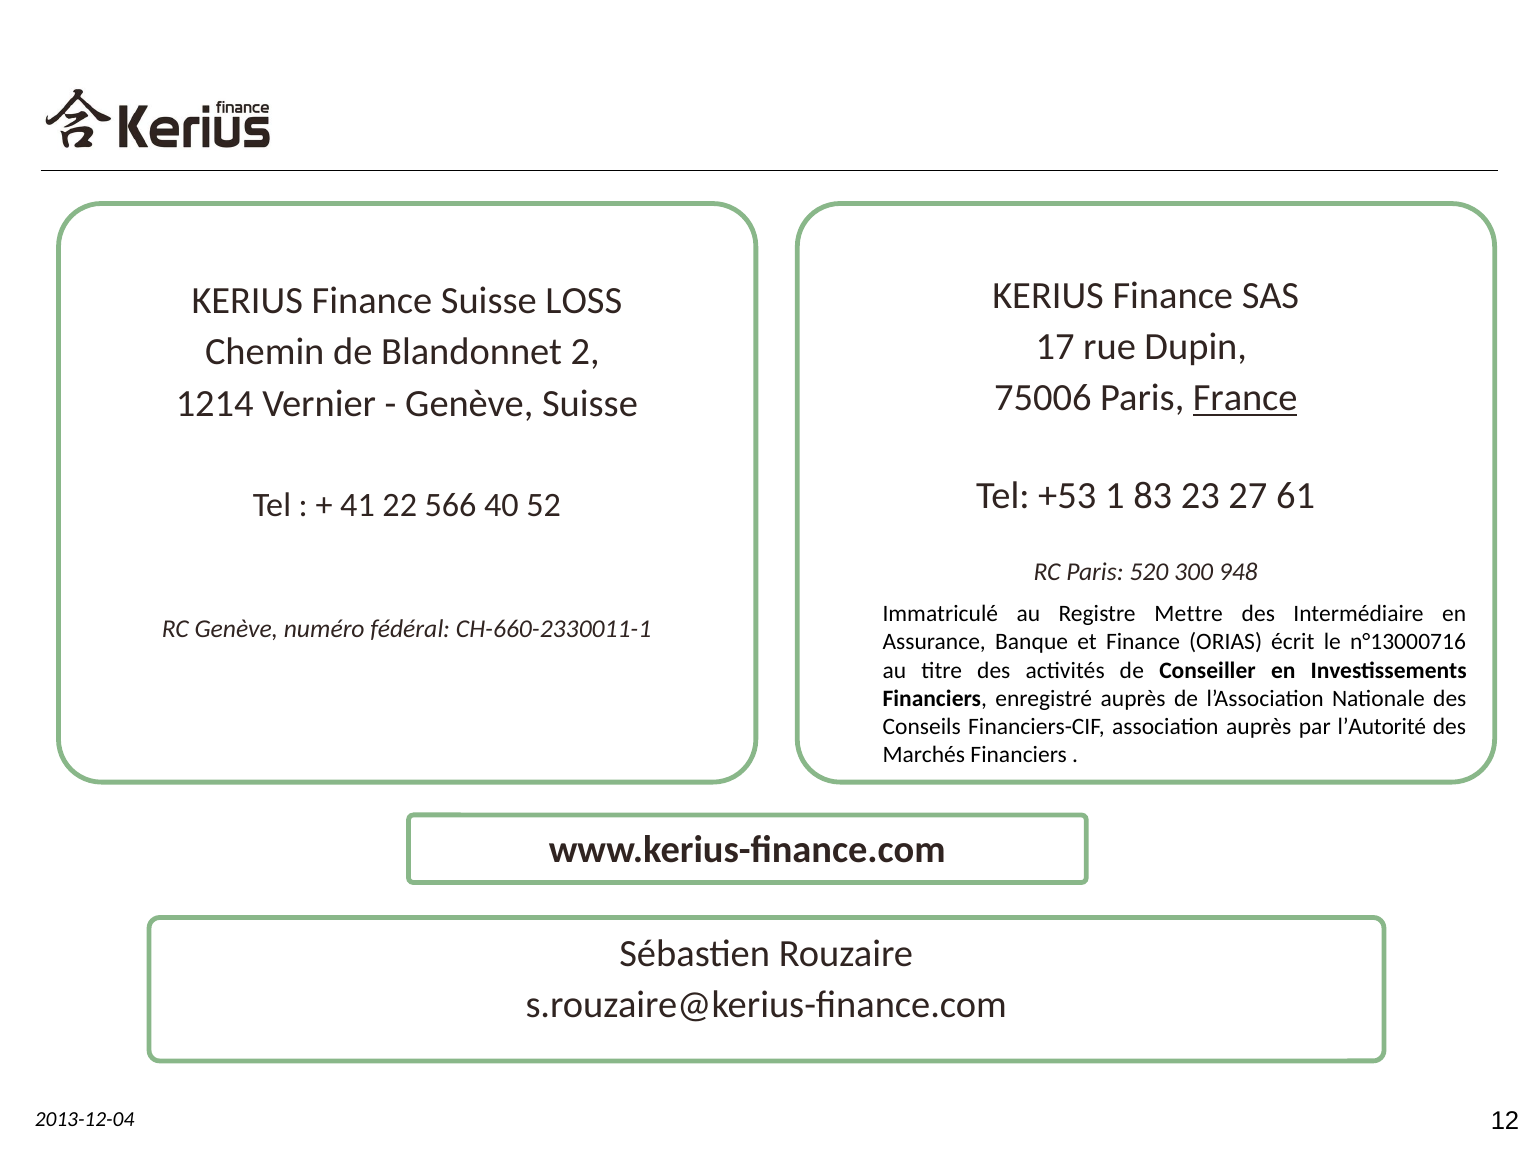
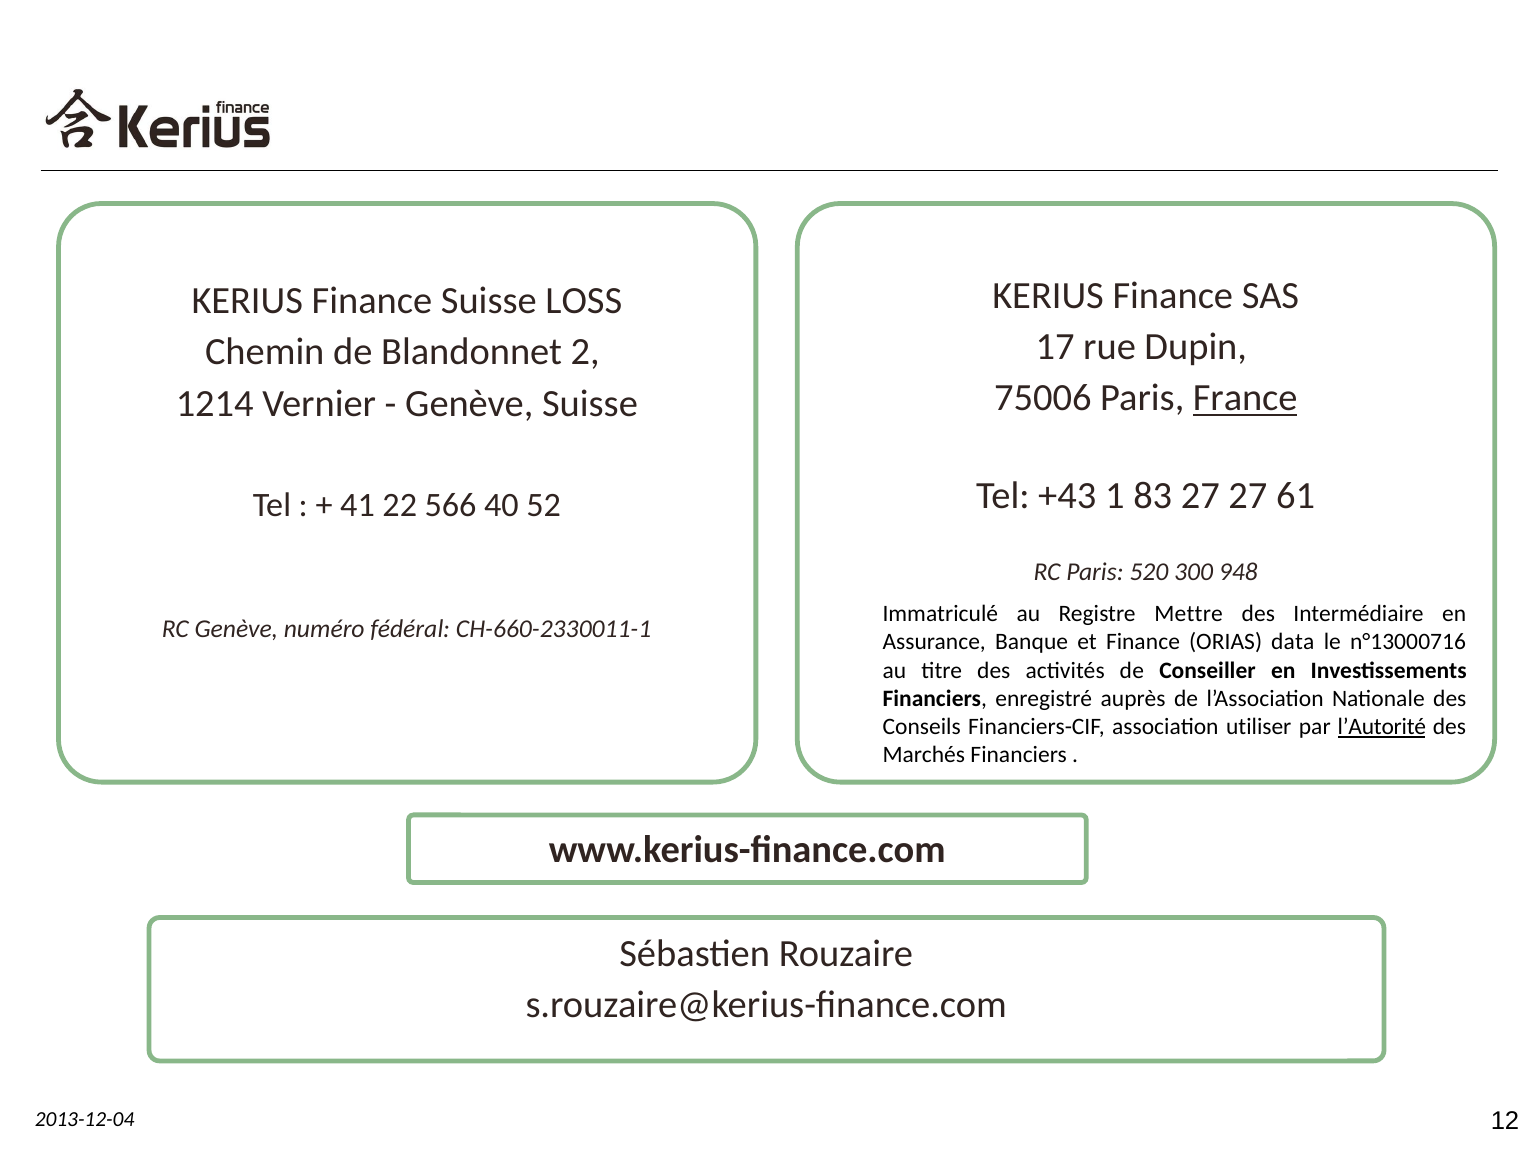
+53: +53 -> +43
83 23: 23 -> 27
écrit: écrit -> data
association auprès: auprès -> utiliser
l’Autorité underline: none -> present
